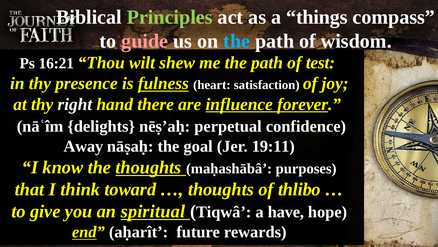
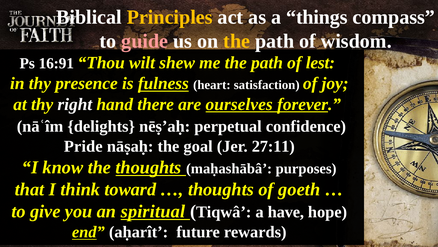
Principles colour: light green -> yellow
the at (237, 41) colour: light blue -> yellow
16:21: 16:21 -> 16:91
test: test -> lest
influence: influence -> ourselves
Away: Away -> Pride
19:11: 19:11 -> 27:11
thlibo: thlibo -> goeth
